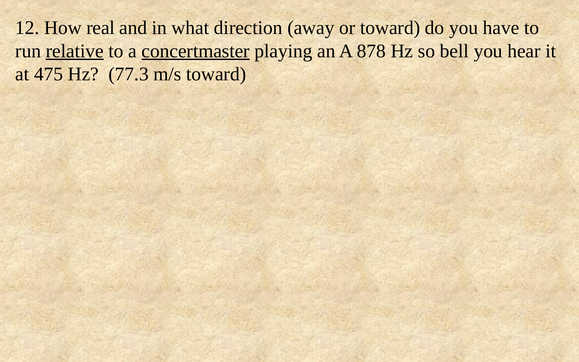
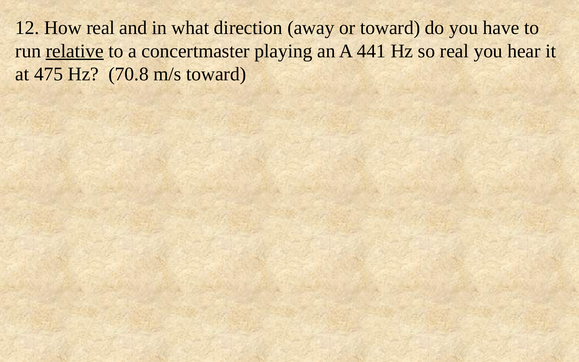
concertmaster underline: present -> none
878: 878 -> 441
so bell: bell -> real
77.3: 77.3 -> 70.8
